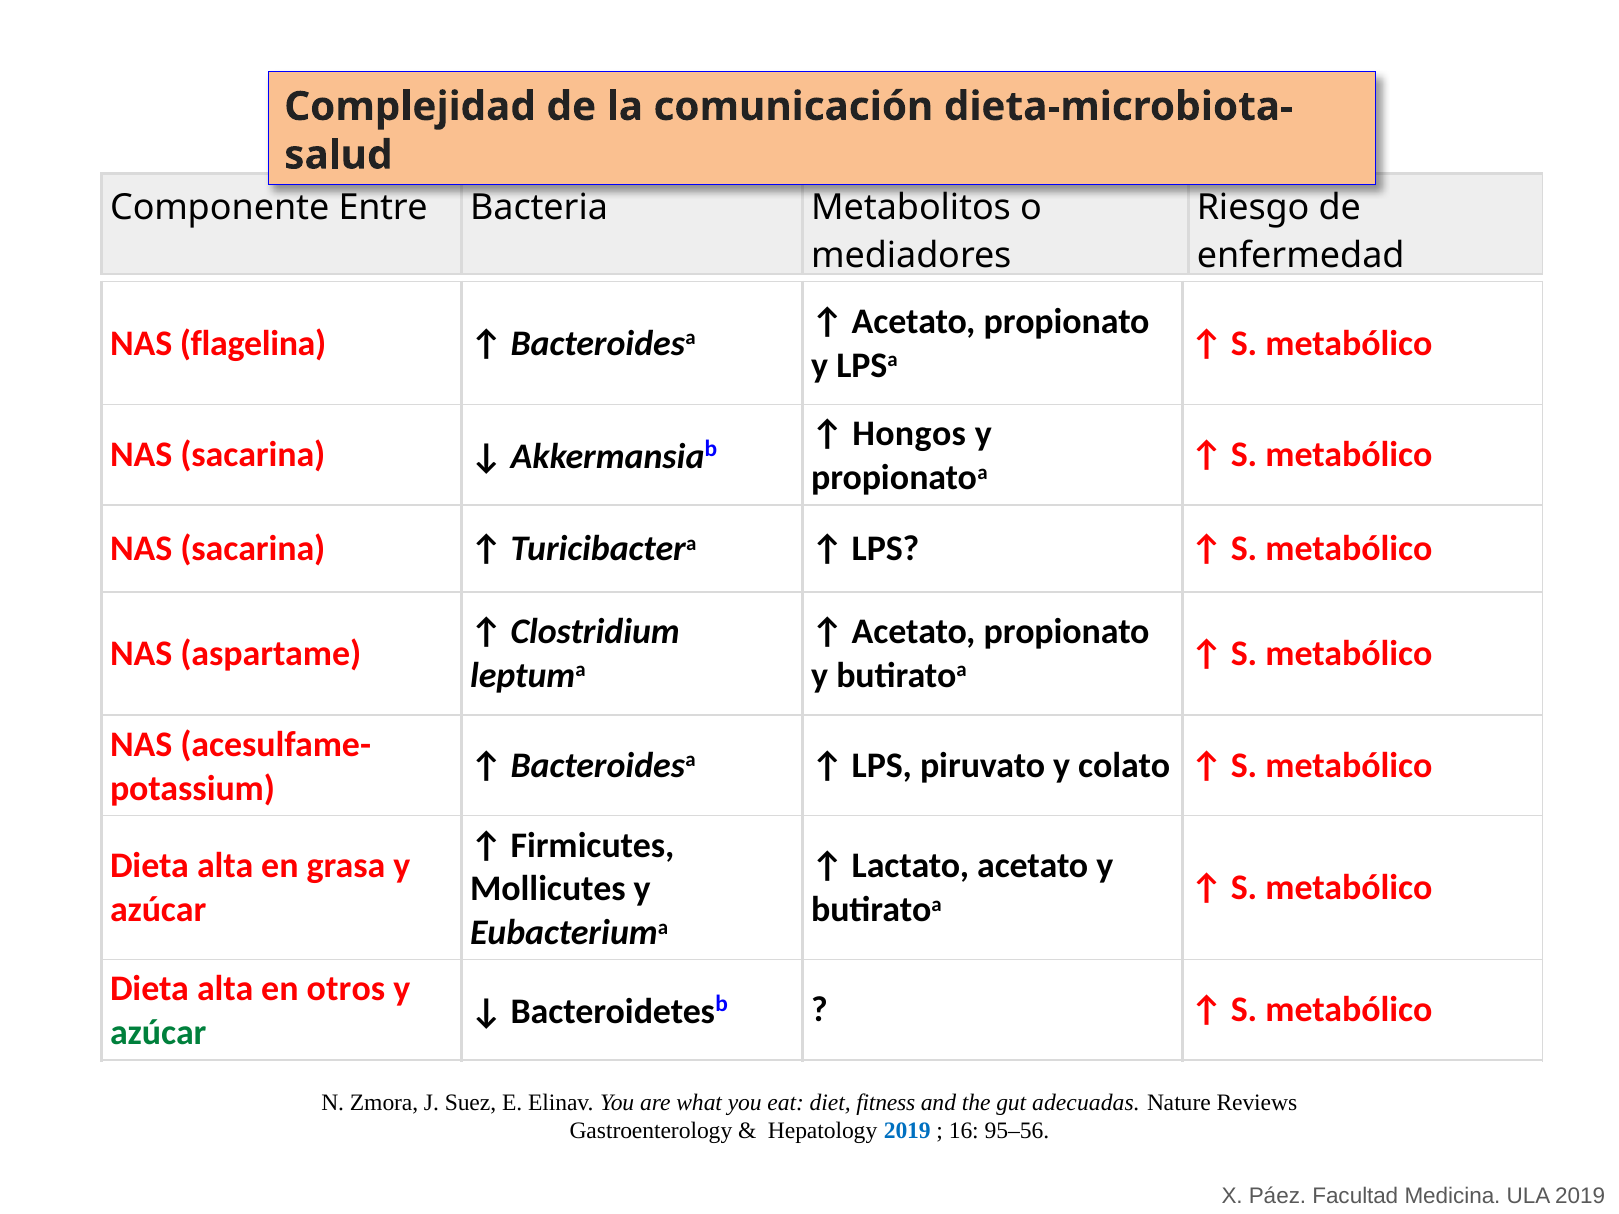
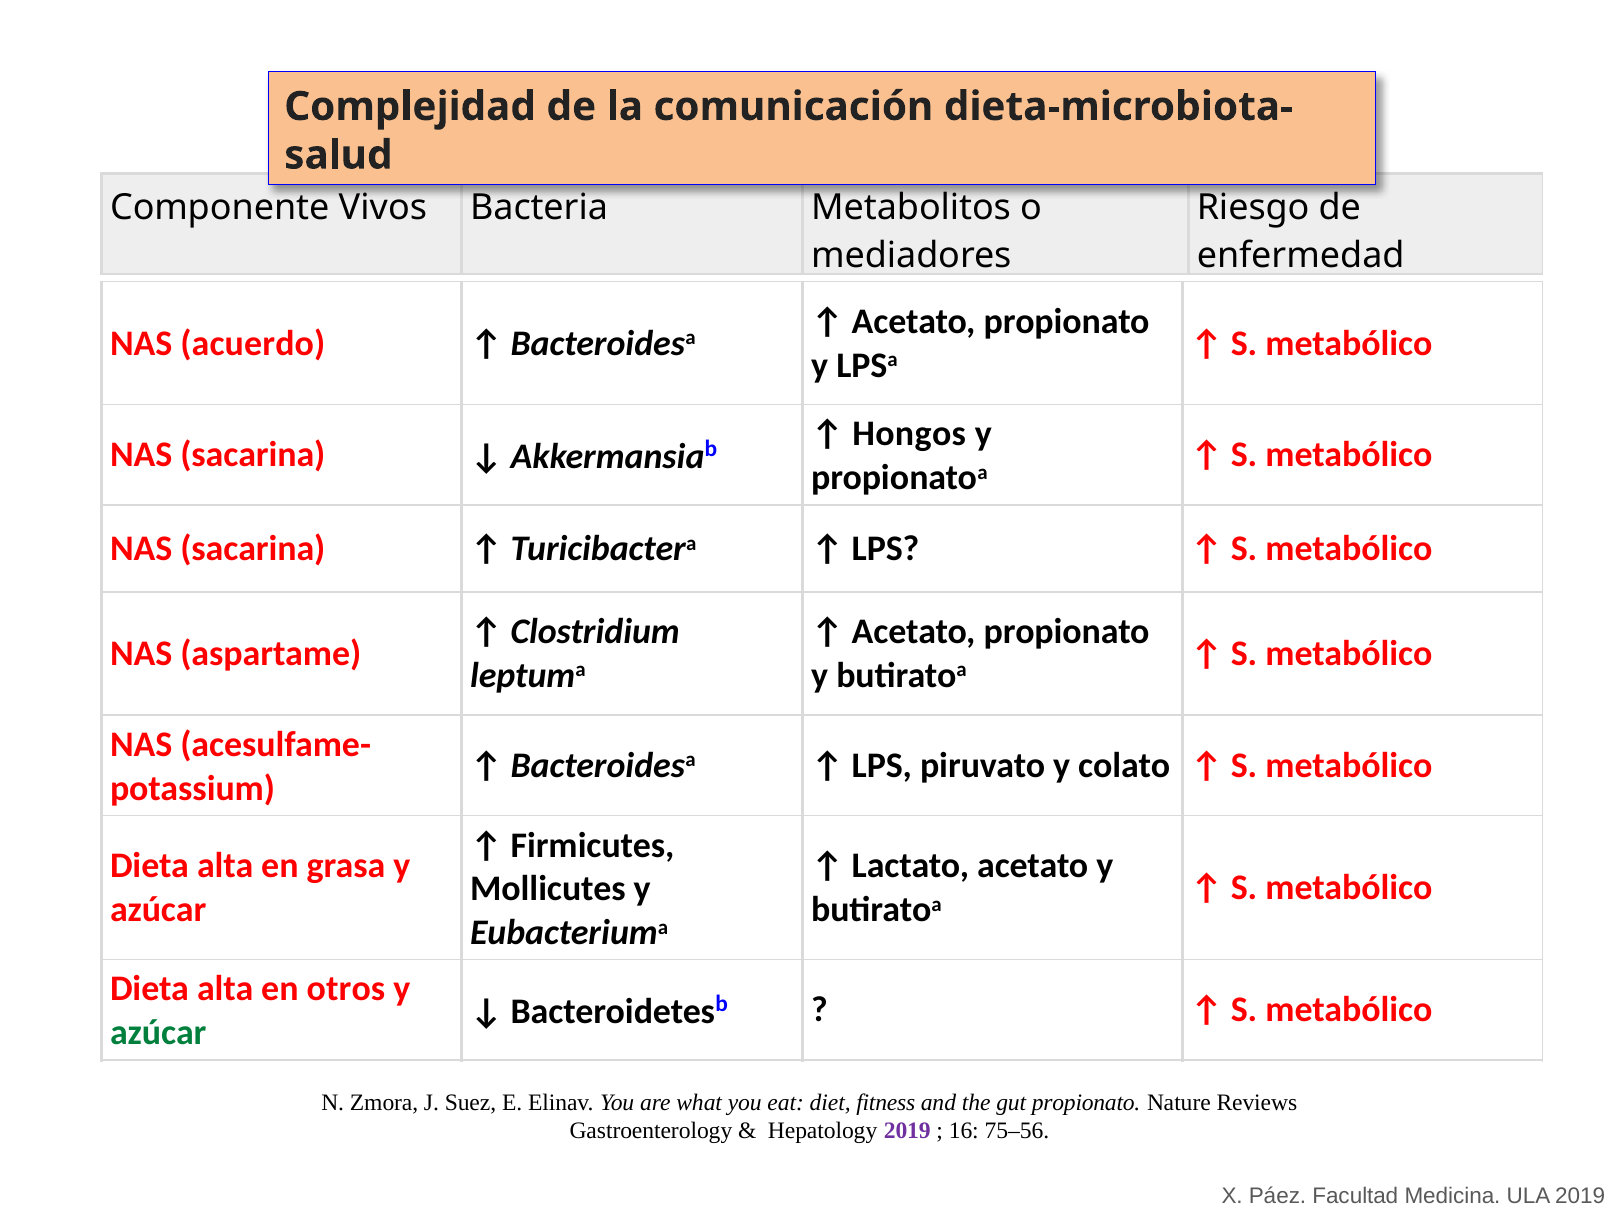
Entre: Entre -> Vivos
flagelina: flagelina -> acuerdo
gut adecuadas: adecuadas -> propionato
2019 at (907, 1131) colour: blue -> purple
95–56: 95–56 -> 75–56
